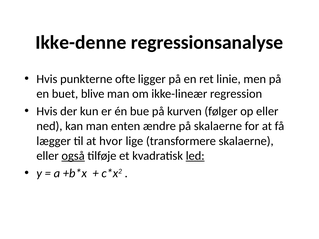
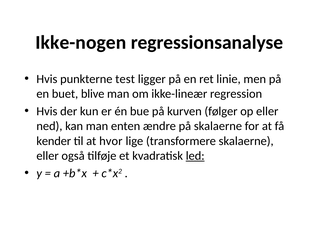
Ikke-denne: Ikke-denne -> Ikke-nogen
ofte: ofte -> test
lægger: lægger -> kender
også underline: present -> none
